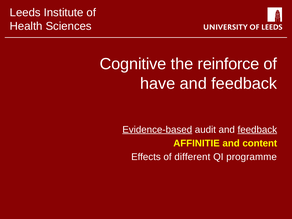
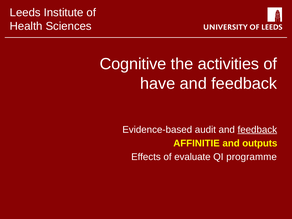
reinforce: reinforce -> activities
Evidence-based underline: present -> none
content: content -> outputs
different: different -> evaluate
